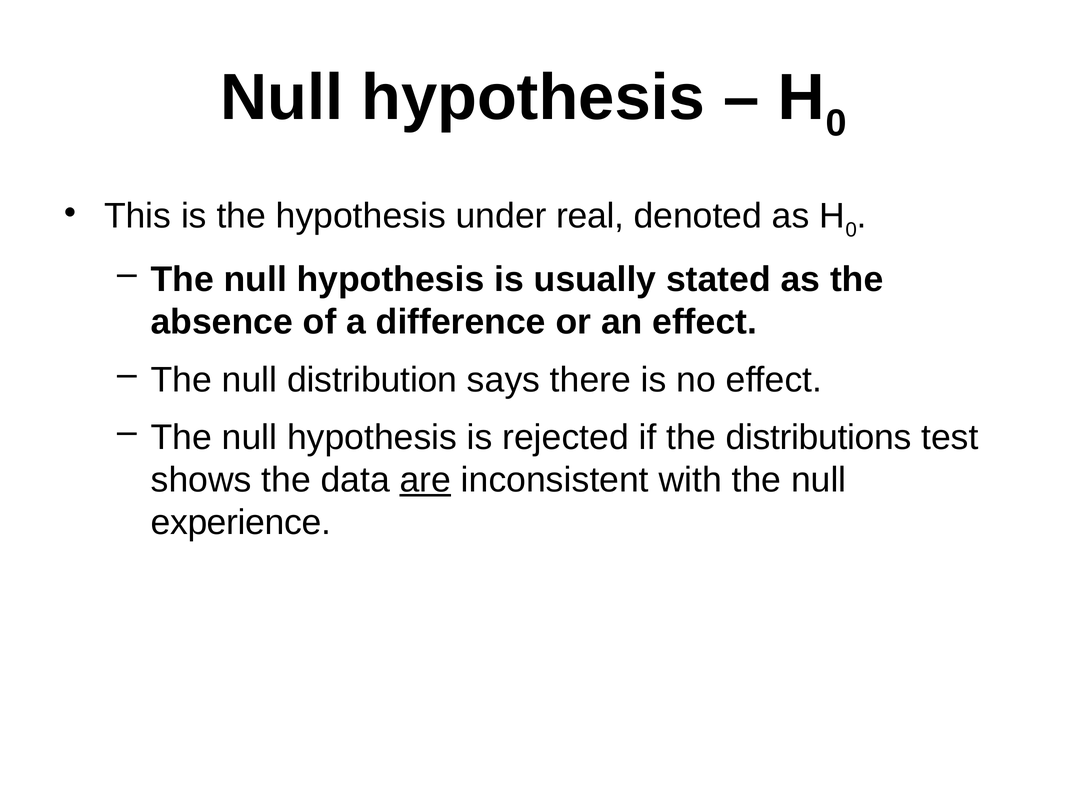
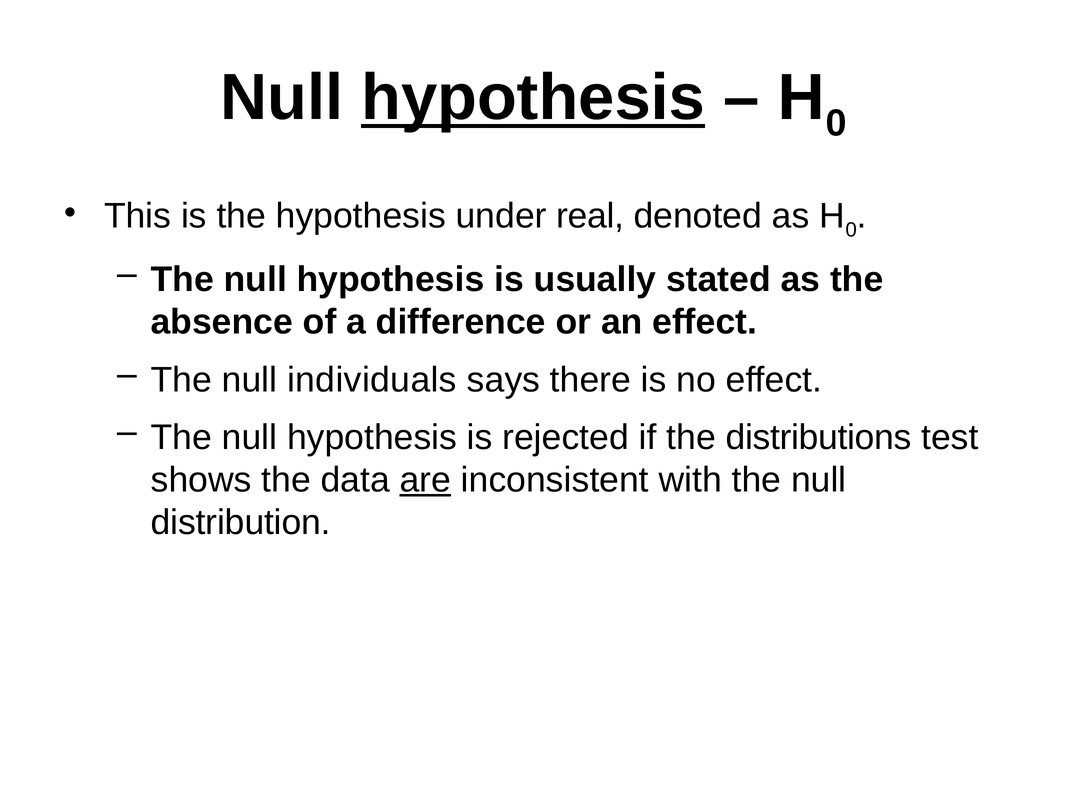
hypothesis at (533, 98) underline: none -> present
distribution: distribution -> individuals
experience: experience -> distribution
